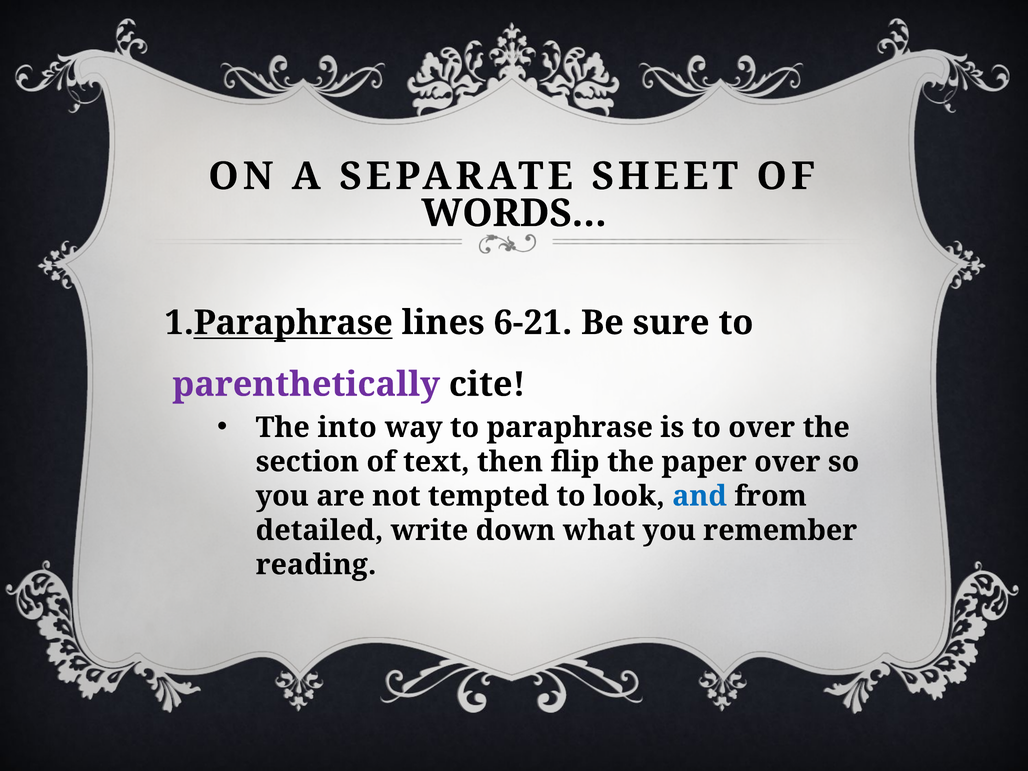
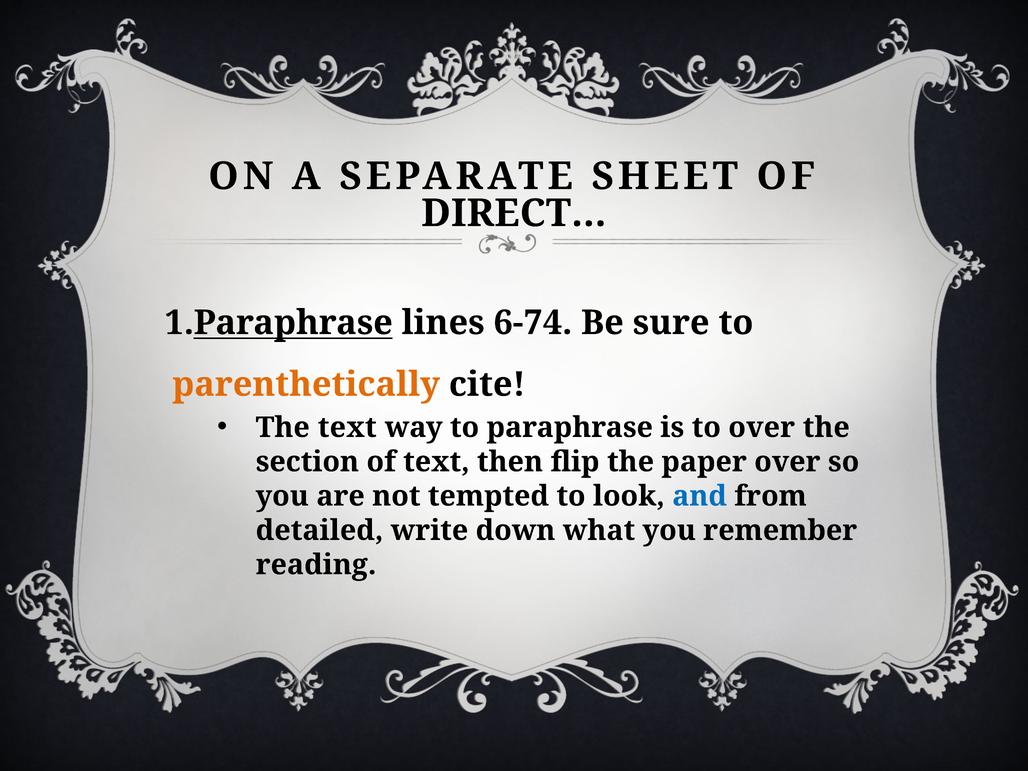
WORDS…: WORDS… -> DIRECT…
6-21: 6-21 -> 6-74
parenthetically colour: purple -> orange
The into: into -> text
